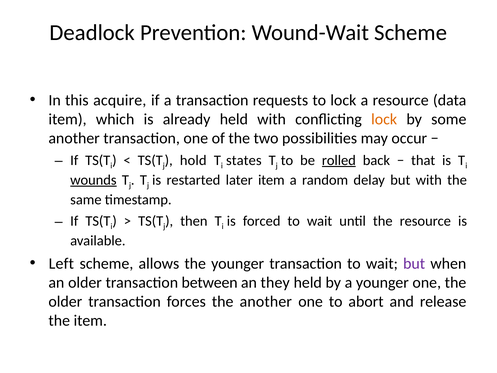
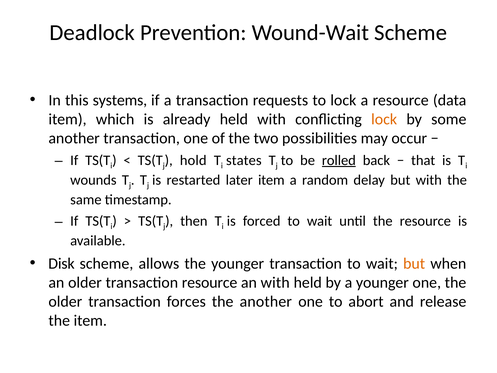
acquire: acquire -> systems
wounds underline: present -> none
Left: Left -> Disk
but at (414, 263) colour: purple -> orange
transaction between: between -> resource
an they: they -> with
